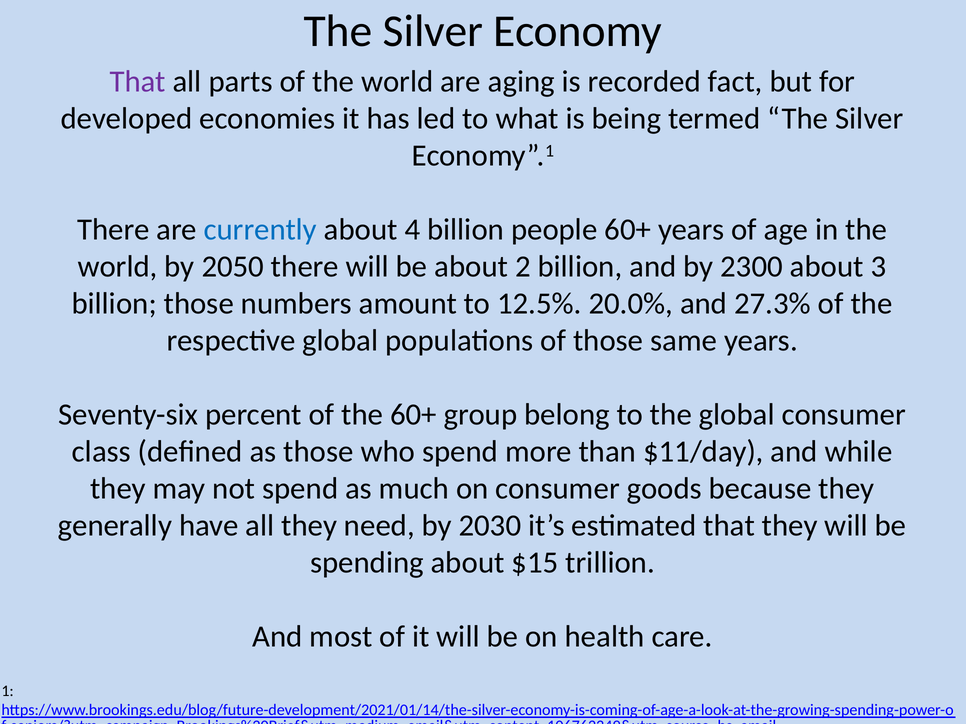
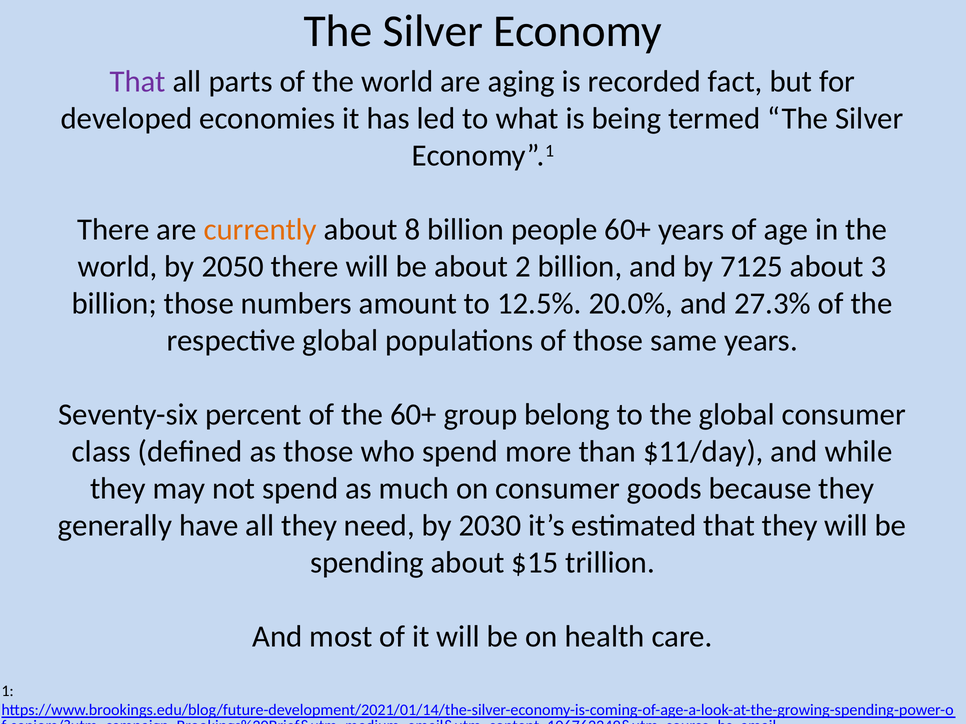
currently colour: blue -> orange
4: 4 -> 8
2300: 2300 -> 7125
